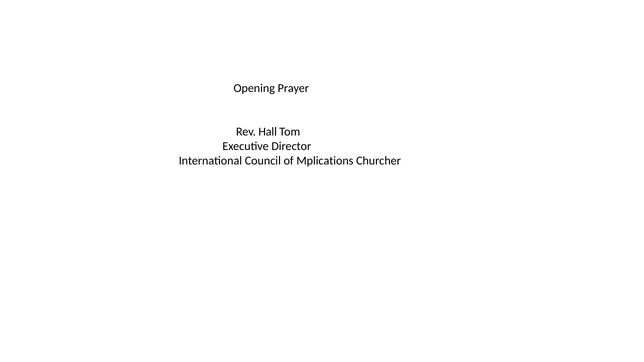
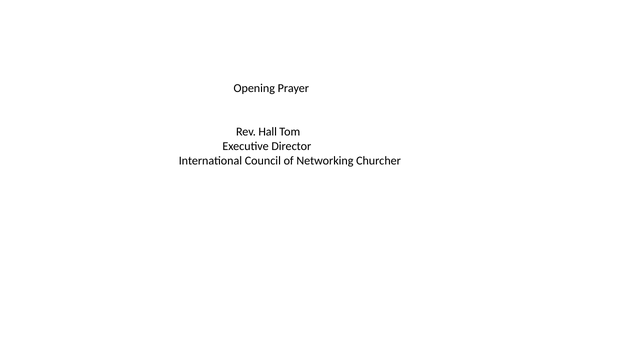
Mplications: Mplications -> Networking
